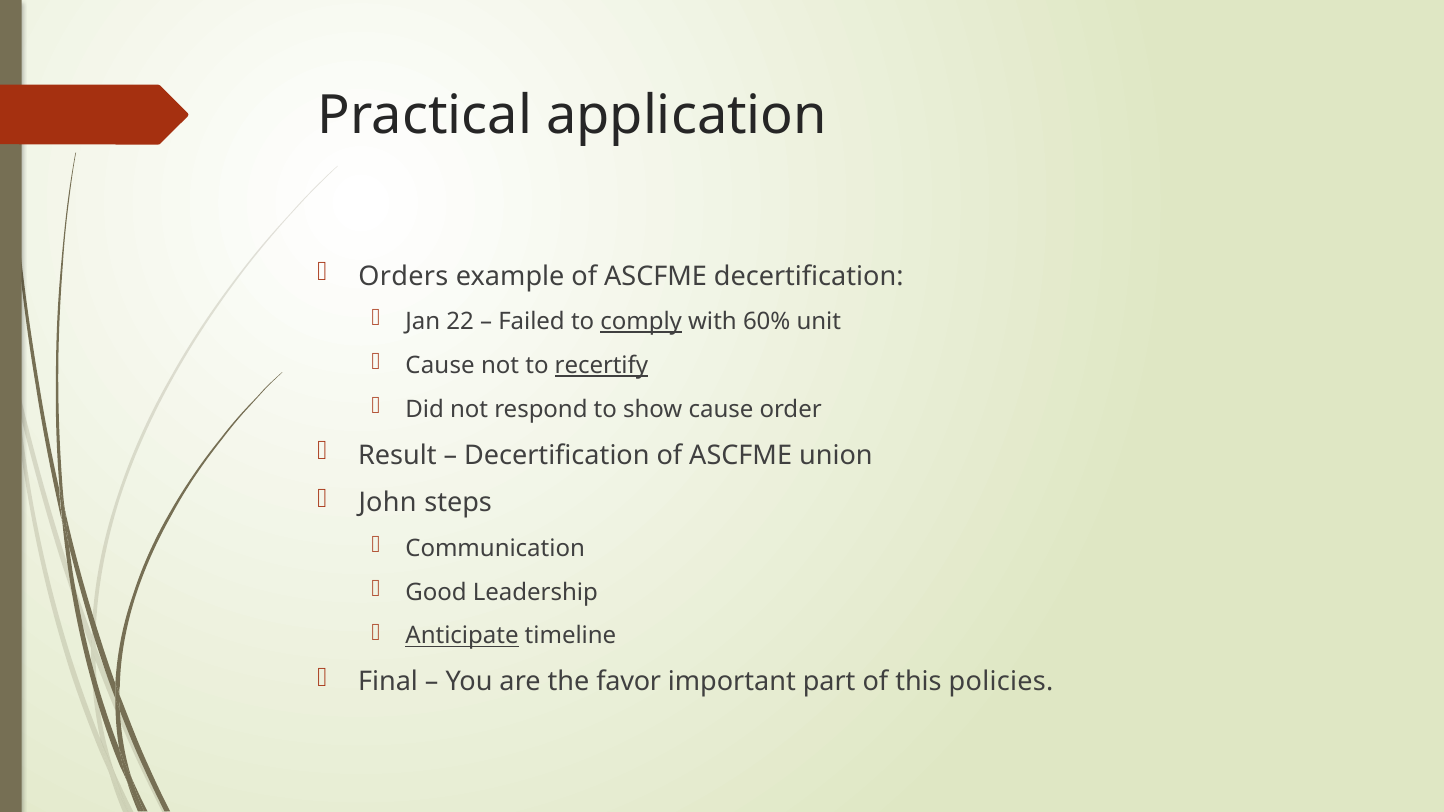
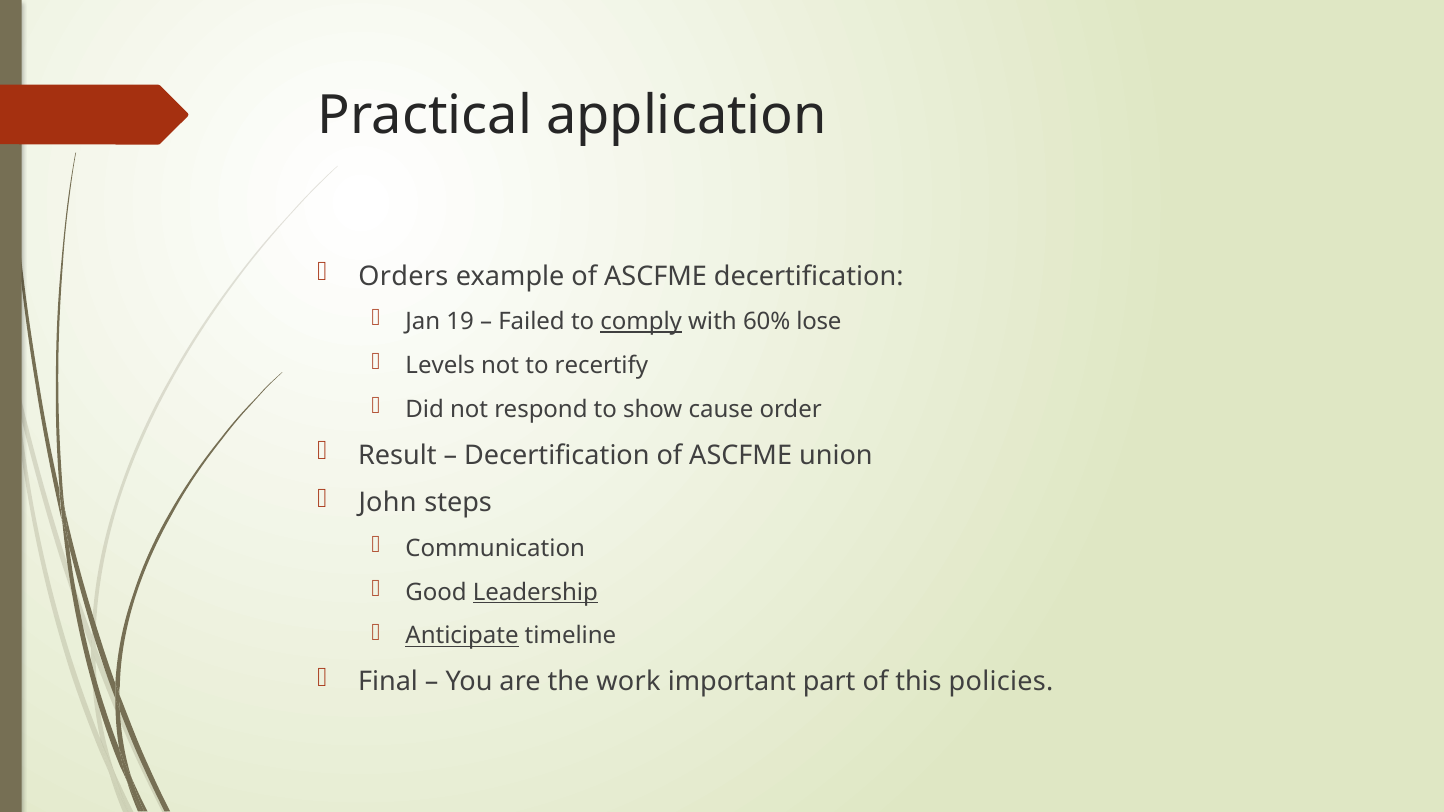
22: 22 -> 19
unit: unit -> lose
Cause at (440, 366): Cause -> Levels
recertify underline: present -> none
Leadership underline: none -> present
favor: favor -> work
